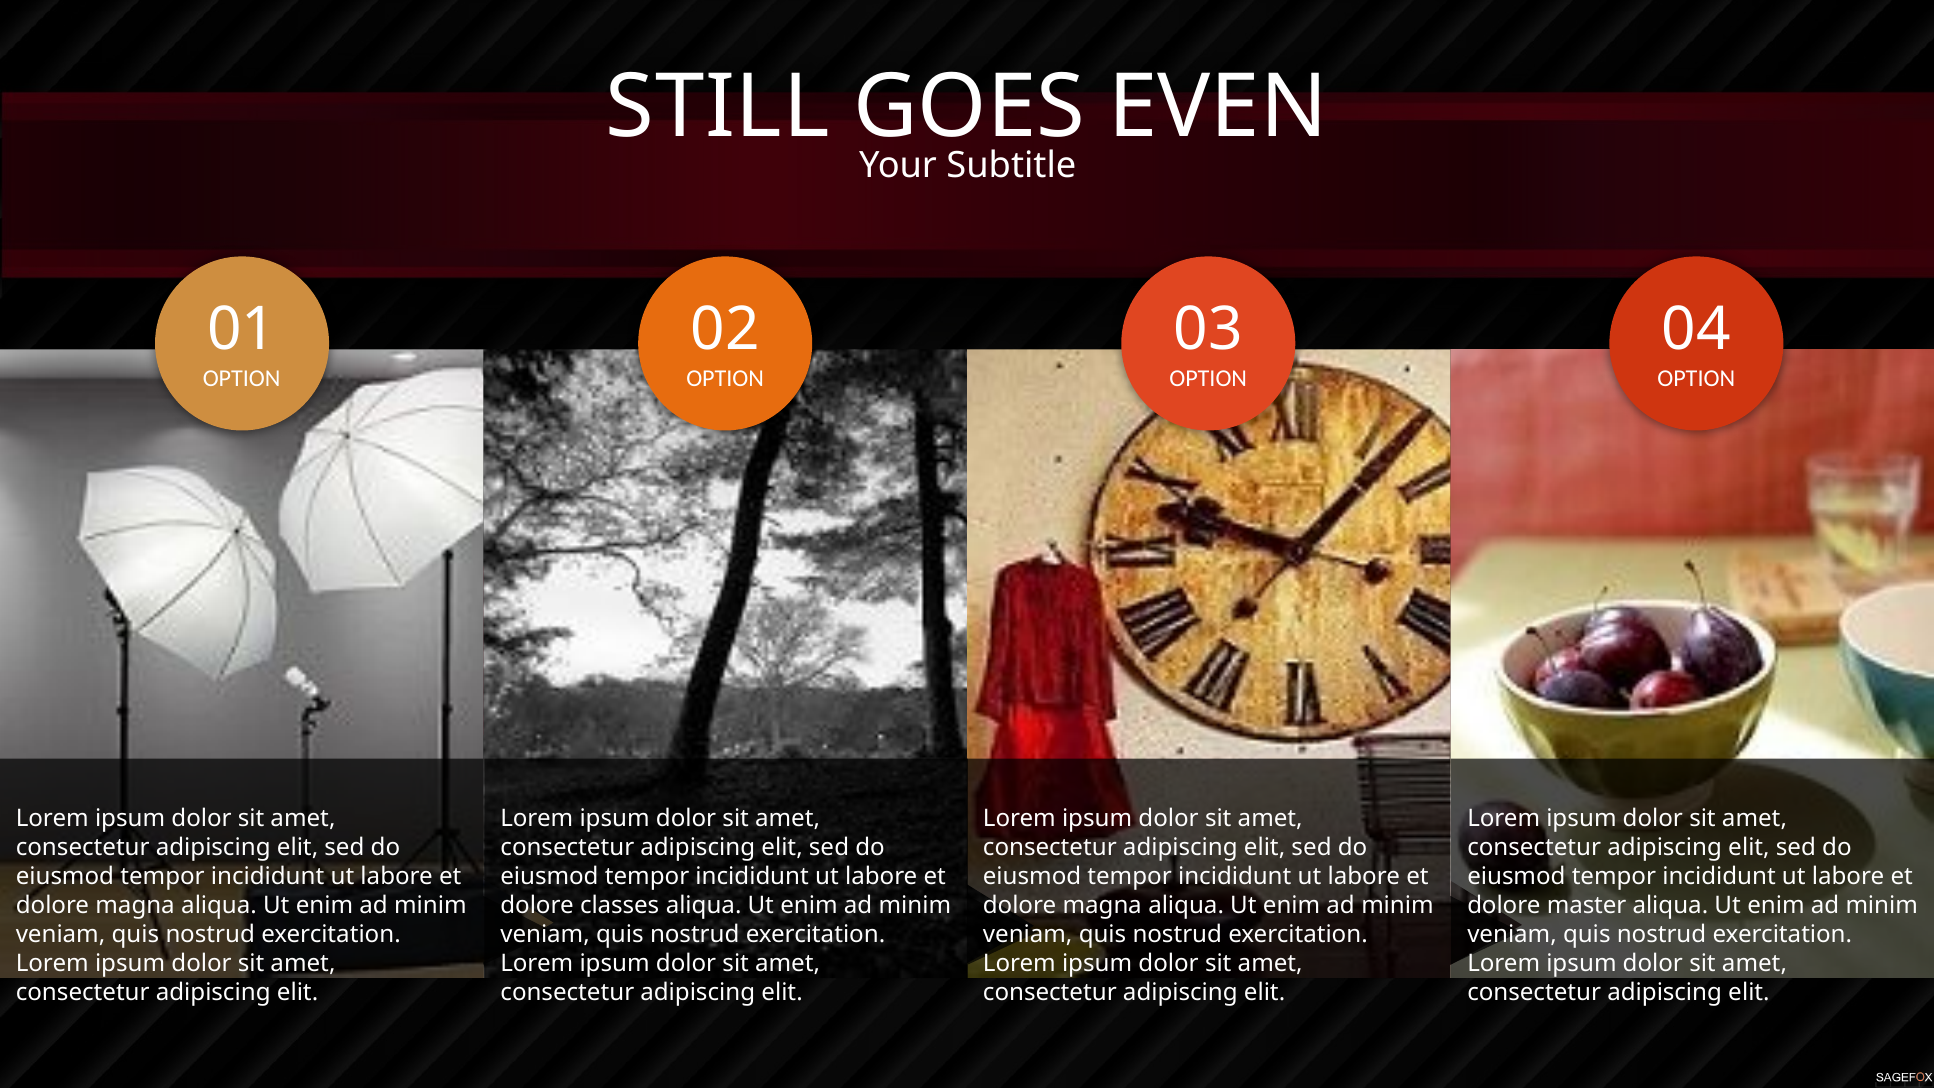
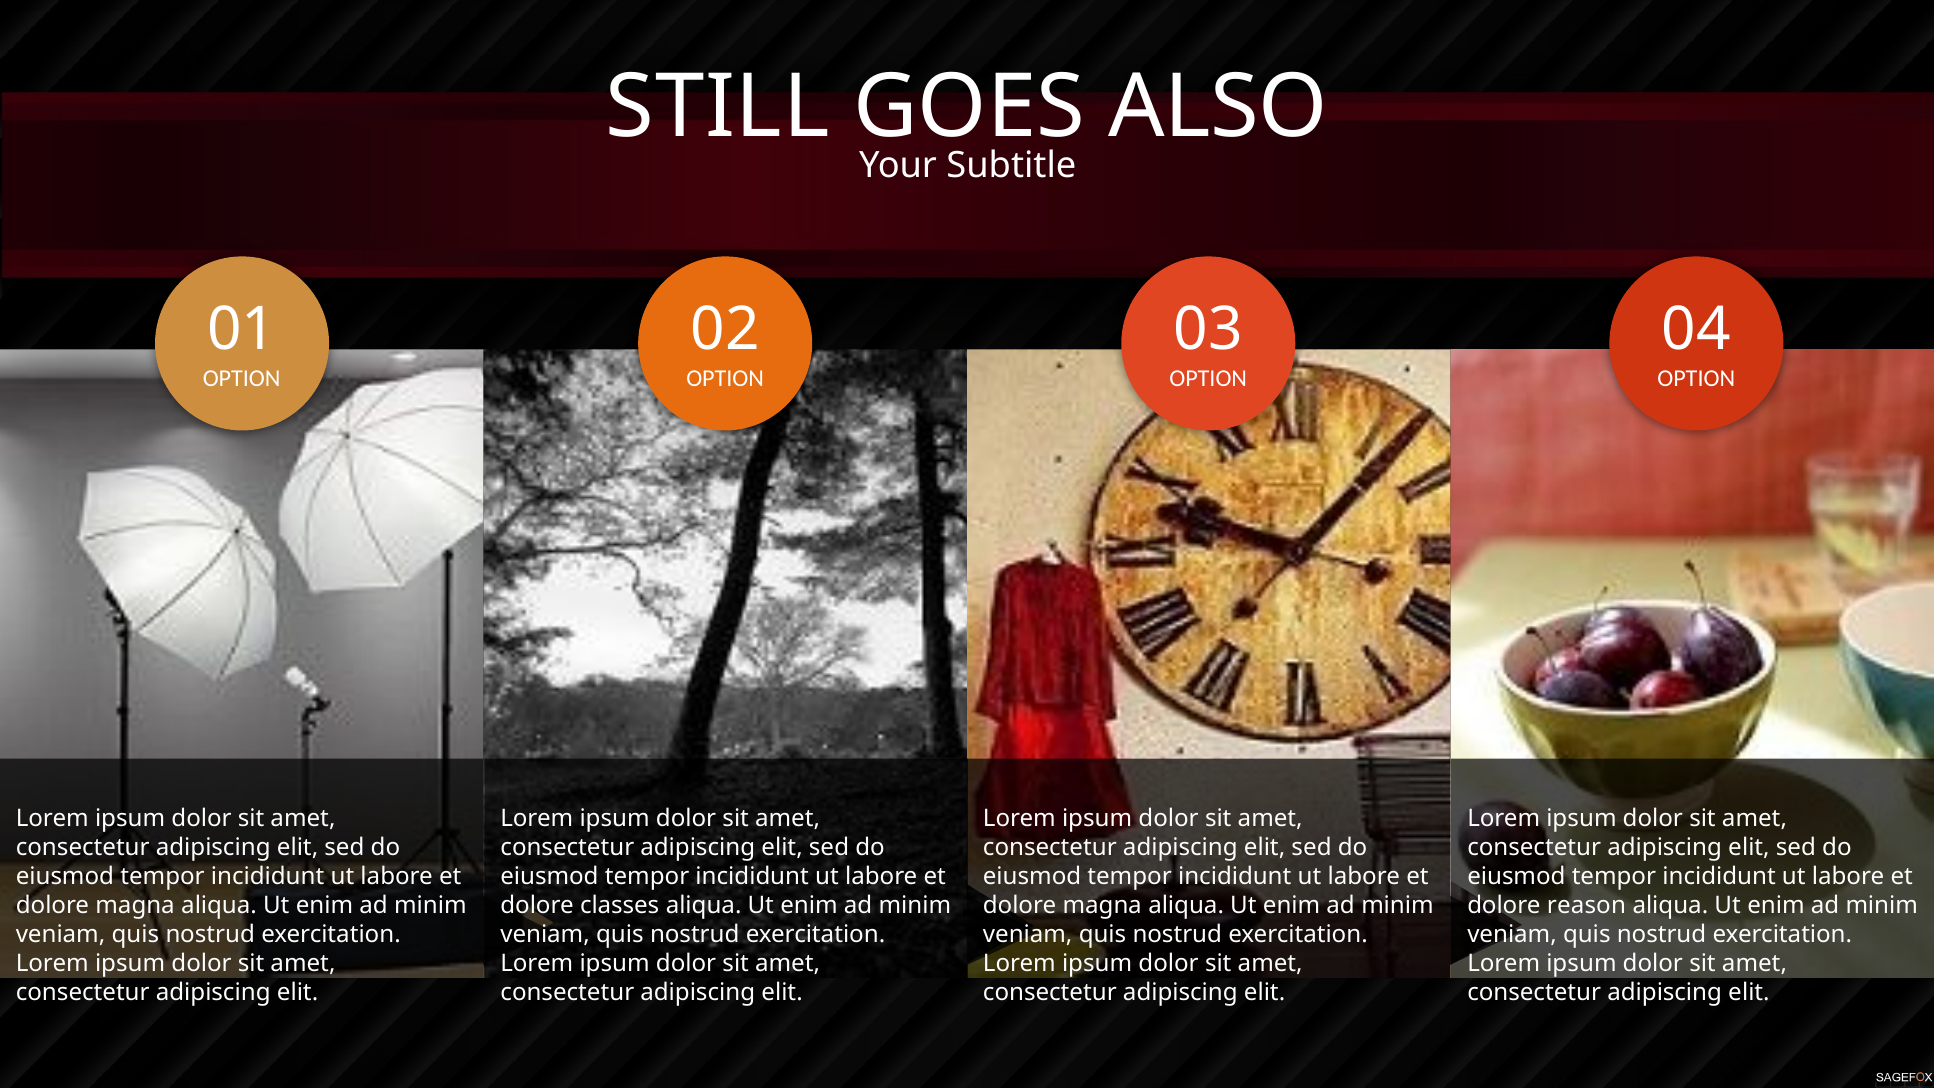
EVEN: EVEN -> ALSO
master: master -> reason
